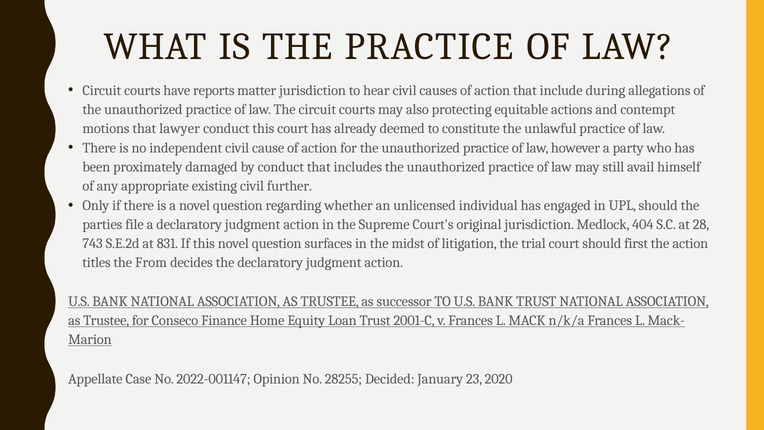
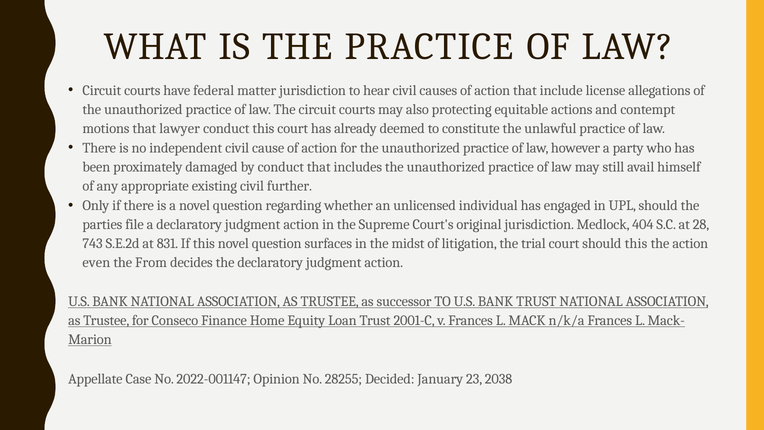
reports: reports -> federal
during: during -> license
should first: first -> this
titles: titles -> even
2020: 2020 -> 2038
